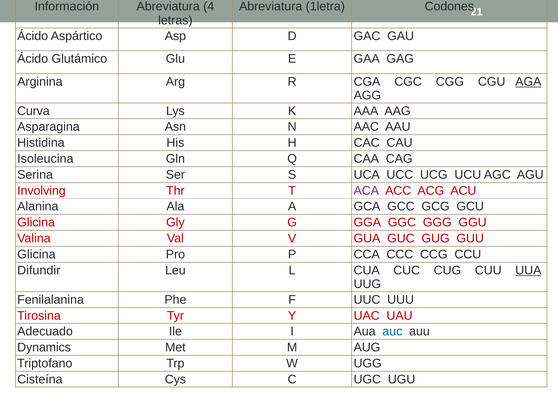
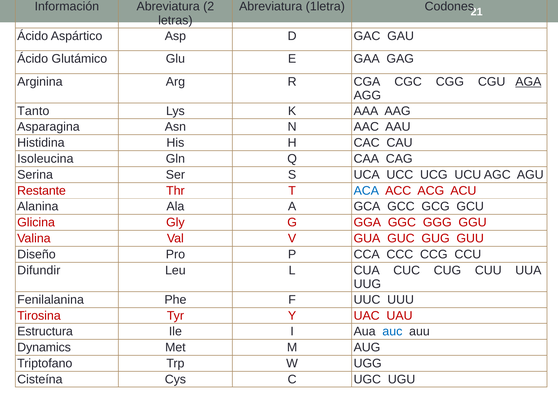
4: 4 -> 2
Curva: Curva -> Tanto
Involving: Involving -> Restante
ACA colour: purple -> blue
Glicina at (36, 254): Glicina -> Diseño
UUA underline: present -> none
Adecuado: Adecuado -> Estructura
